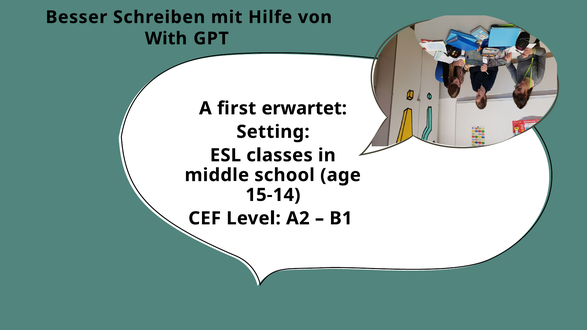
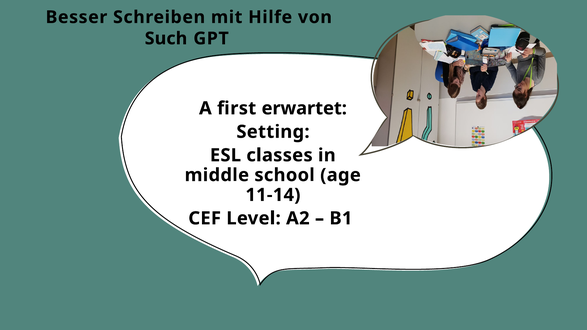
With: With -> Such
15-14: 15-14 -> 11-14
